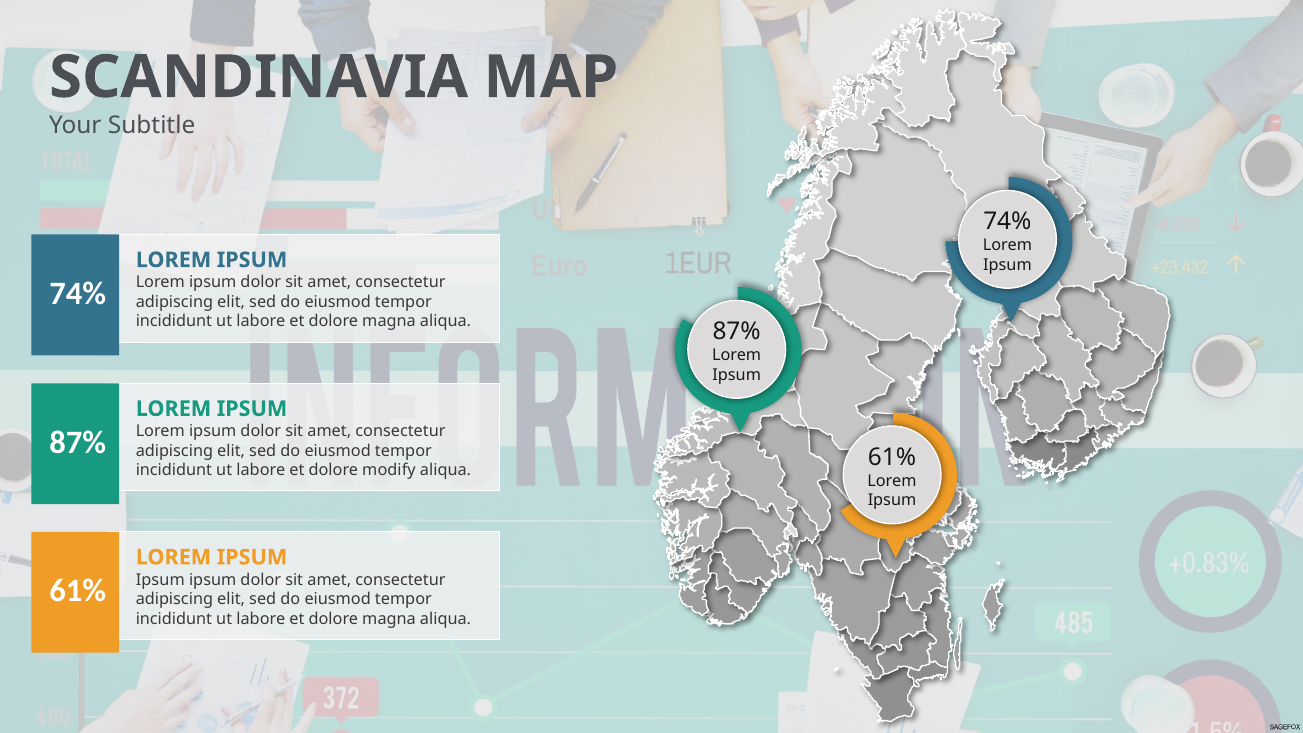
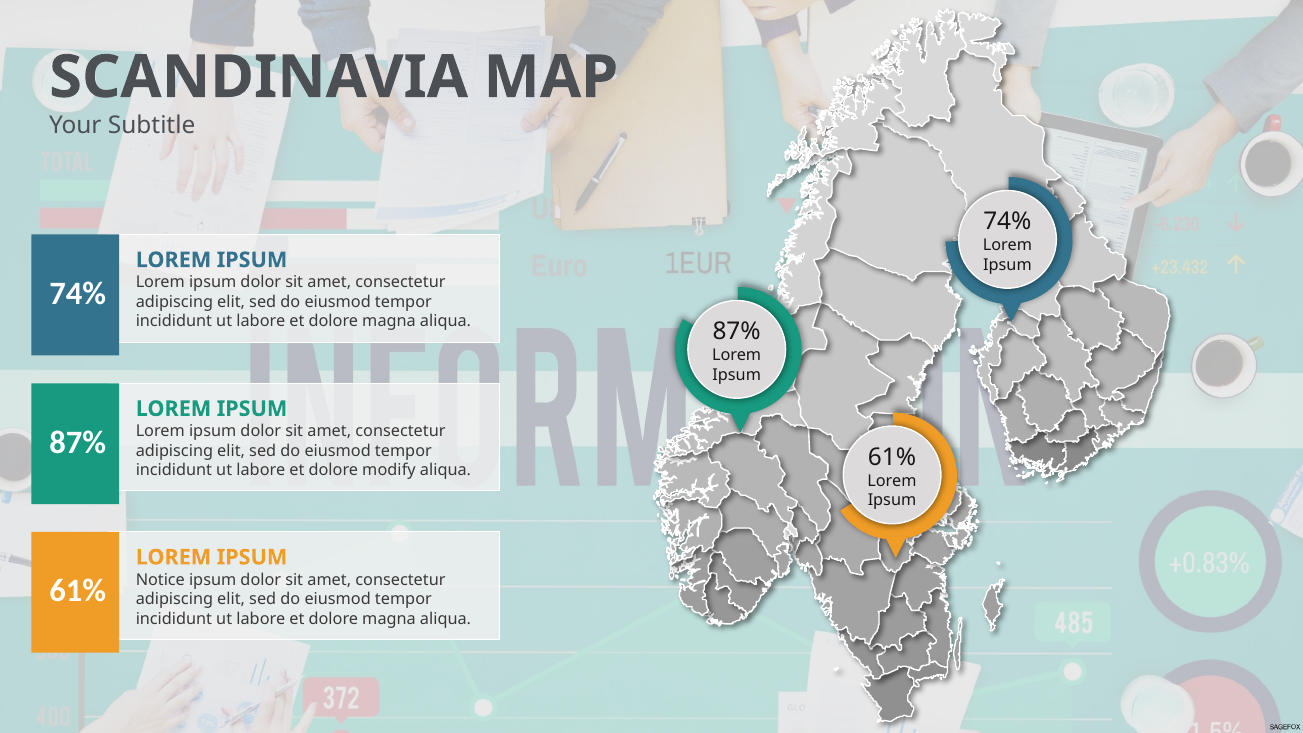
Ipsum at (160, 580): Ipsum -> Notice
